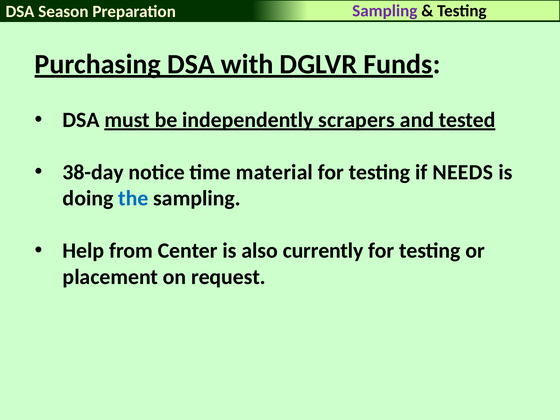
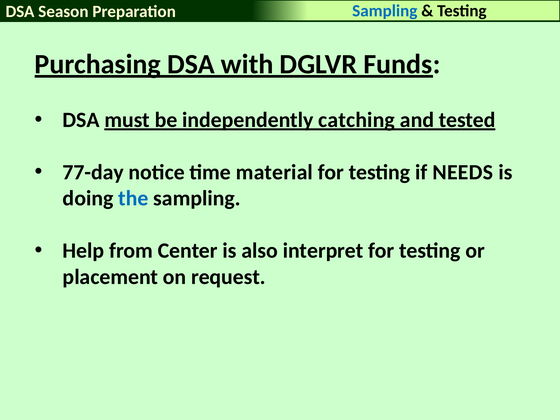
Sampling at (385, 11) colour: purple -> blue
scrapers: scrapers -> catching
38-day: 38-day -> 77-day
currently: currently -> interpret
